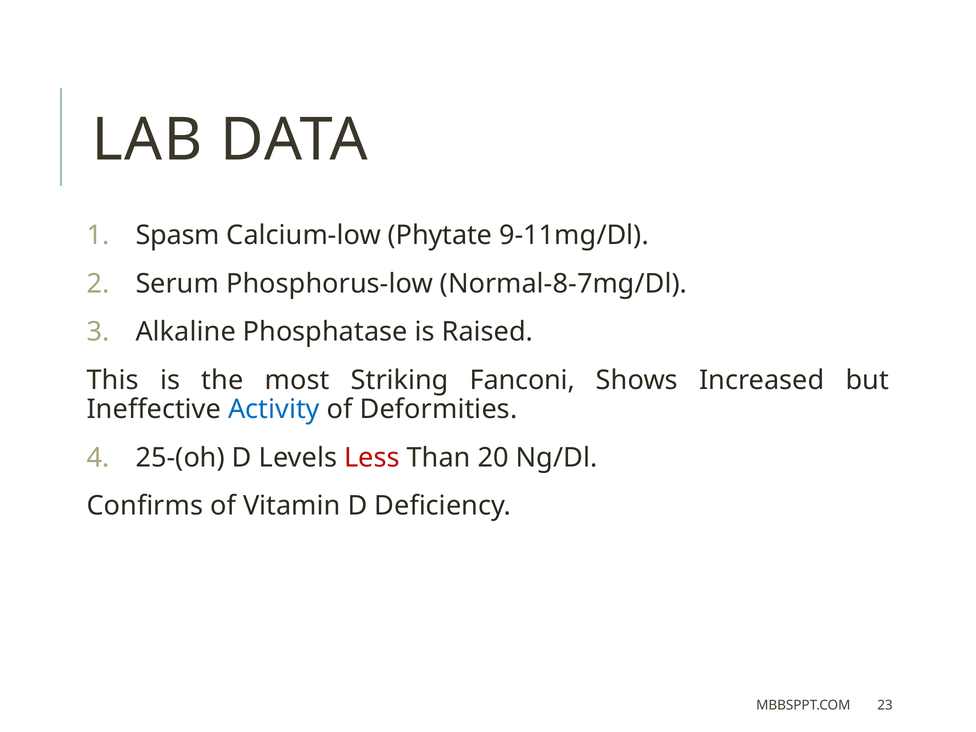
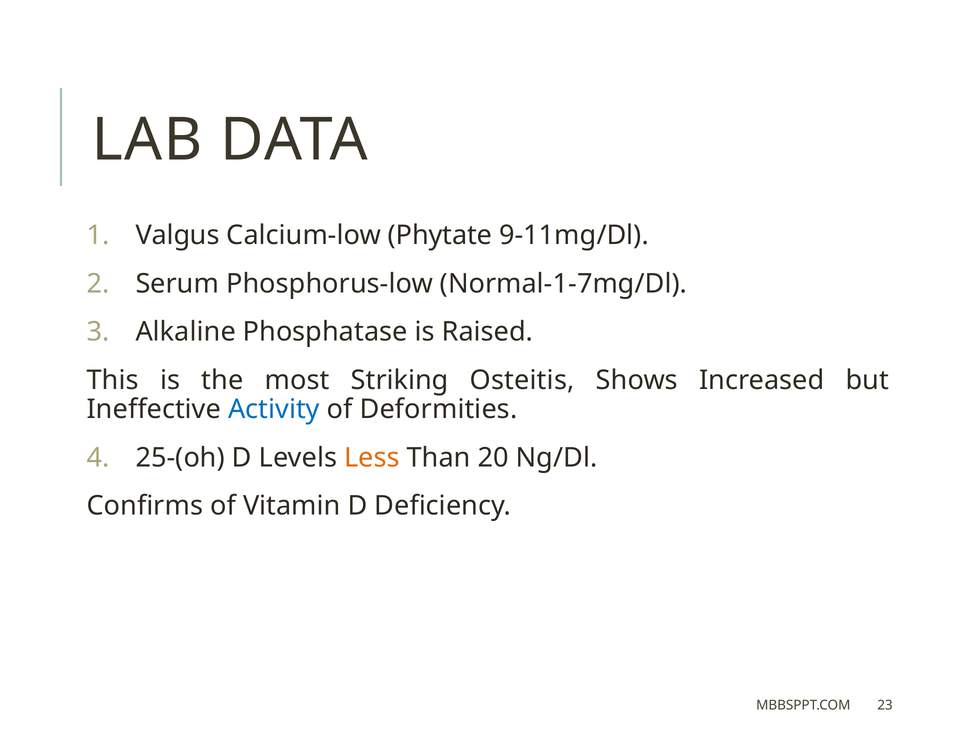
Spasm: Spasm -> Valgus
Normal-8-7mg/Dl: Normal-8-7mg/Dl -> Normal-1-7mg/Dl
Fanconi: Fanconi -> Osteitis
Less colour: red -> orange
